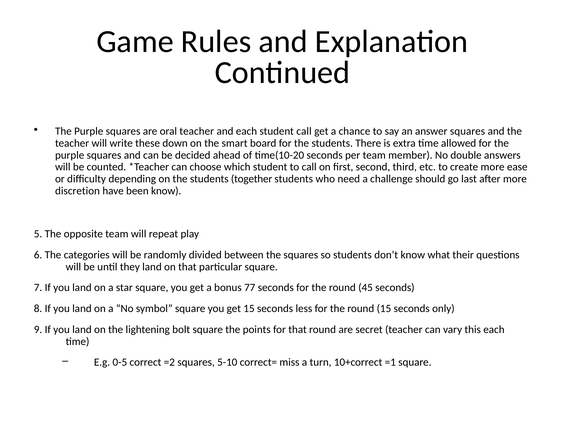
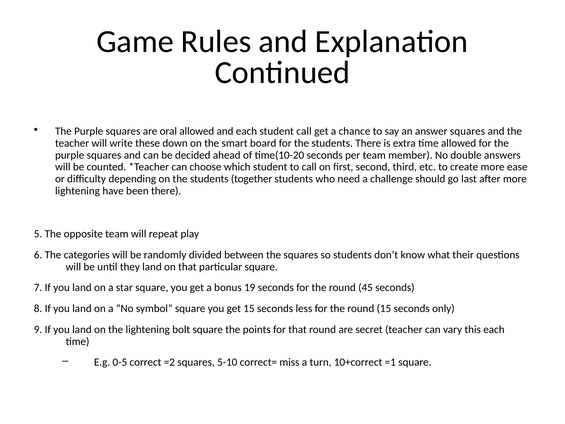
oral teacher: teacher -> allowed
discretion at (77, 191): discretion -> lightening
been know: know -> there
77: 77 -> 19
